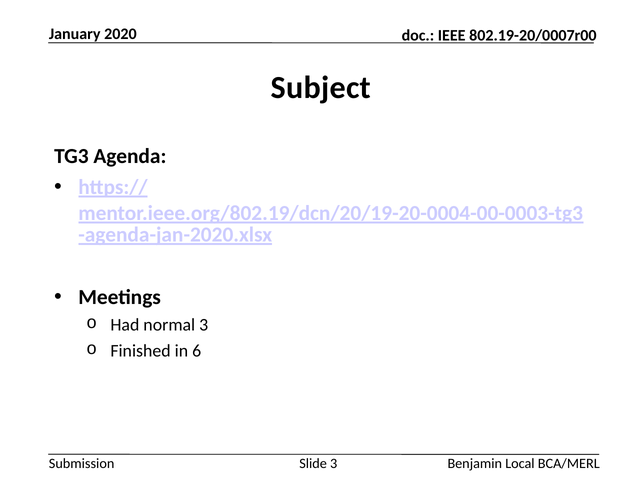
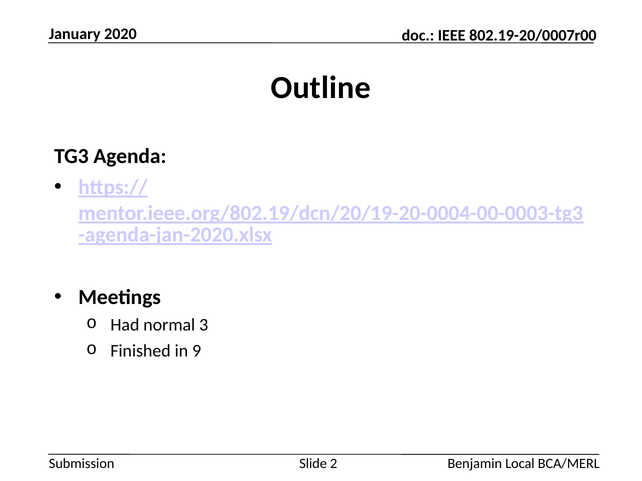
Subject: Subject -> Outline
6: 6 -> 9
Slide 3: 3 -> 2
